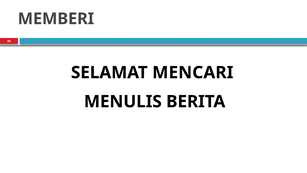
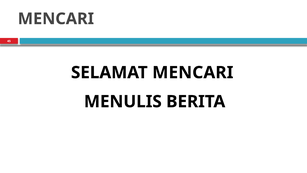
MEMBERI at (56, 19): MEMBERI -> MENCARI
